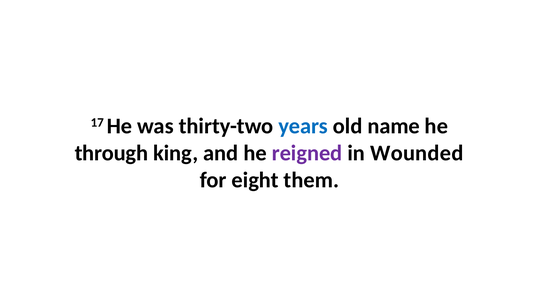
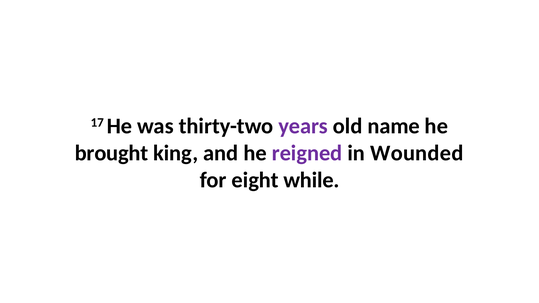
years colour: blue -> purple
through: through -> brought
them: them -> while
